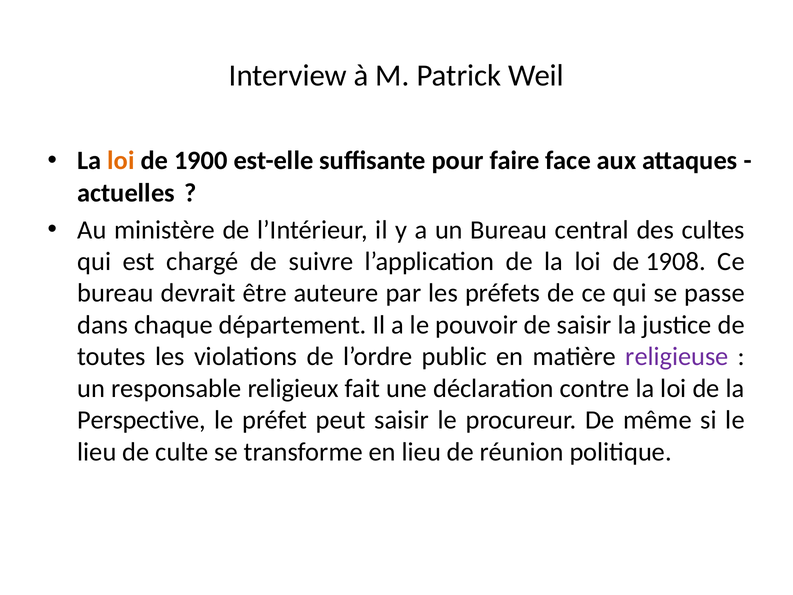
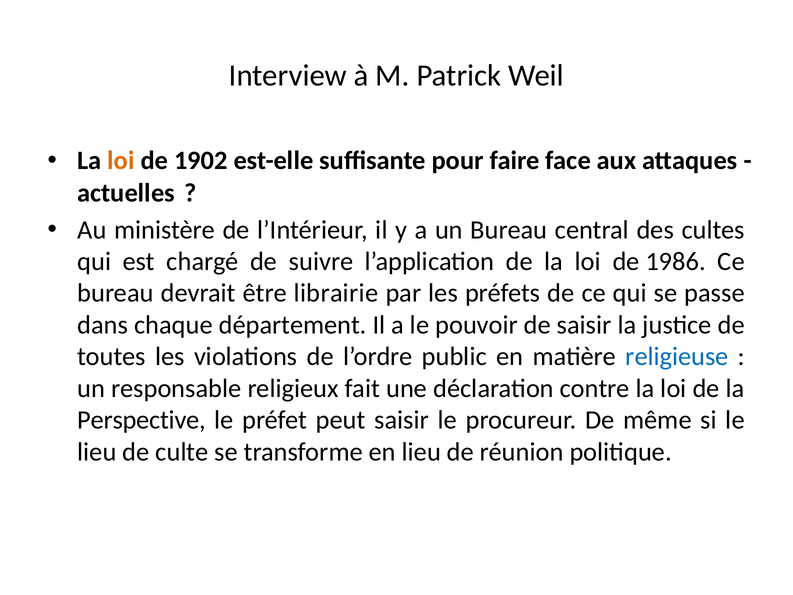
1900: 1900 -> 1902
1908: 1908 -> 1986
auteure: auteure -> librairie
religieuse colour: purple -> blue
